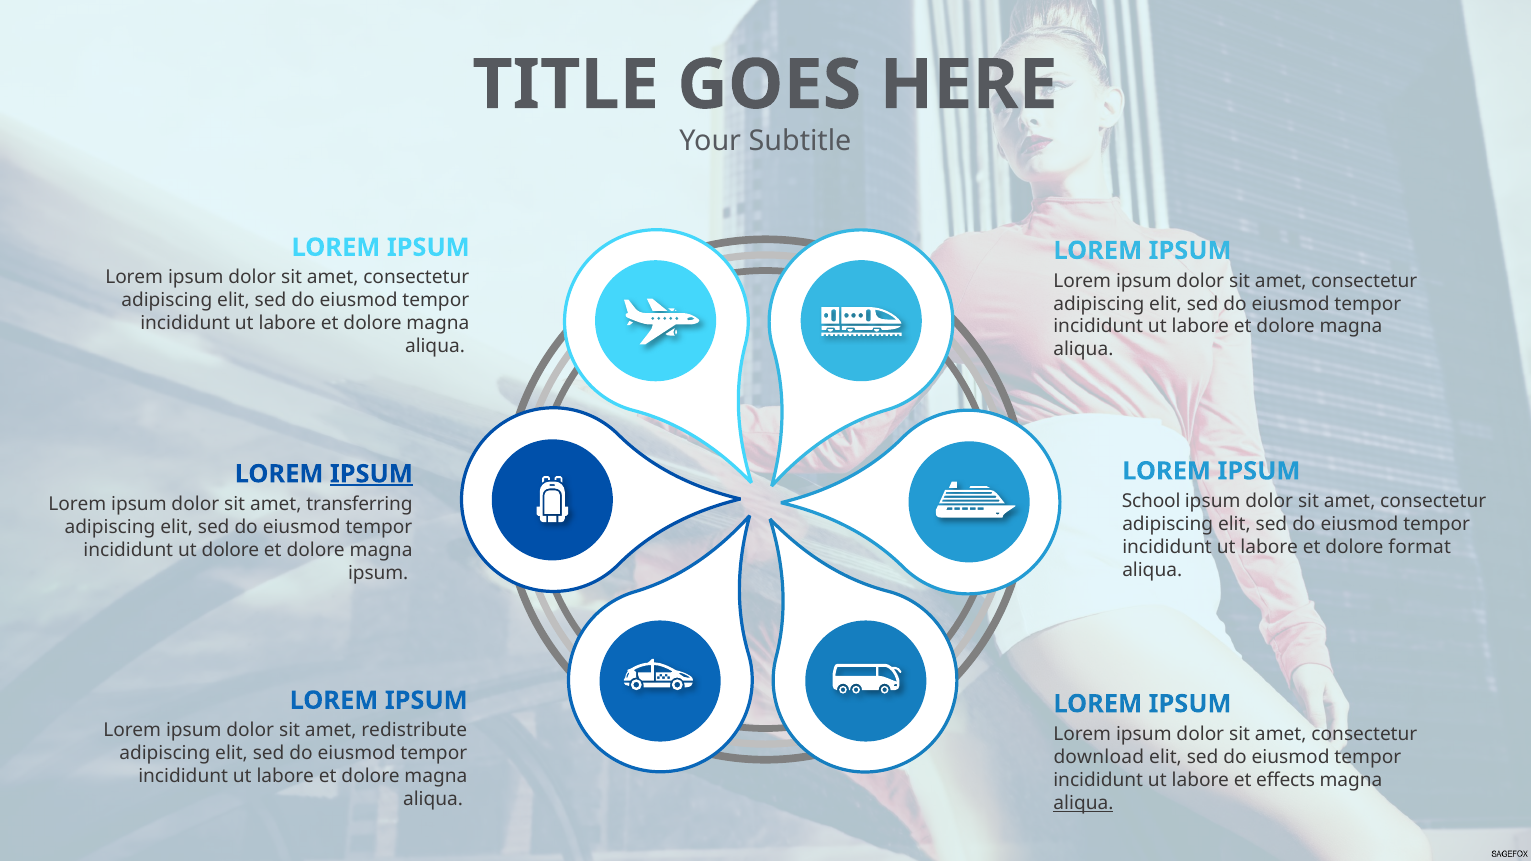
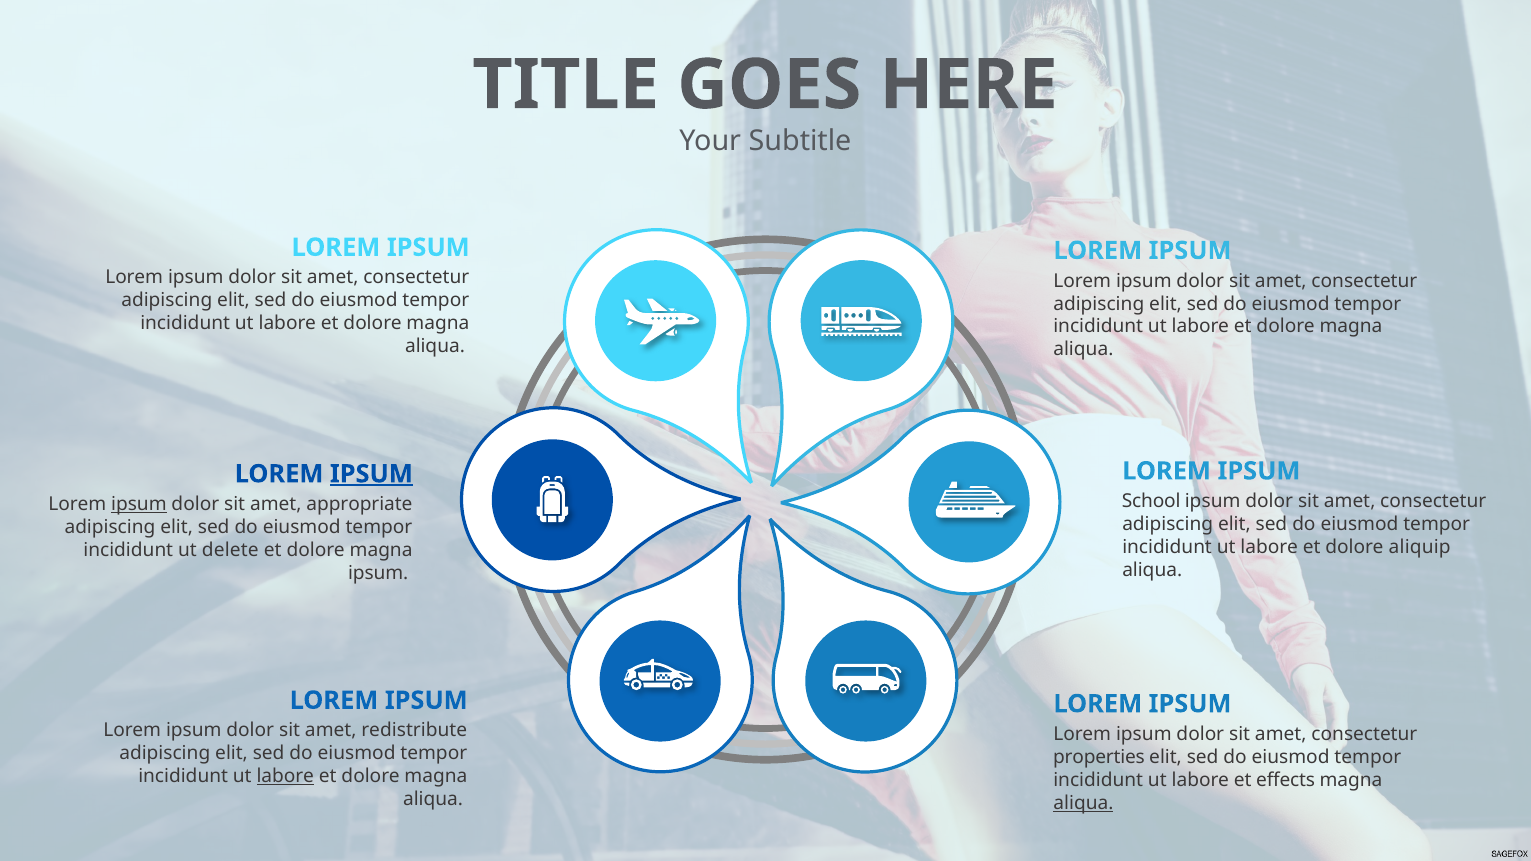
ipsum at (139, 504) underline: none -> present
transferring: transferring -> appropriate
format: format -> aliquip
ut dolore: dolore -> delete
download: download -> properties
labore at (285, 777) underline: none -> present
